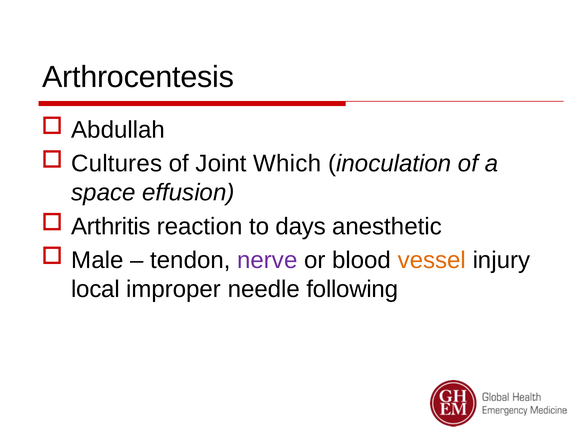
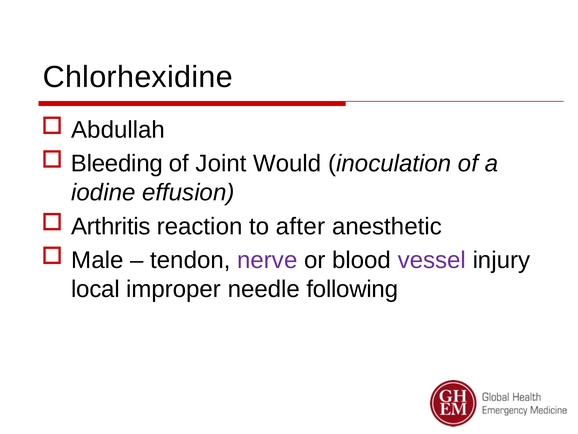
Arthrocentesis: Arthrocentesis -> Chlorhexidine
Cultures: Cultures -> Bleeding
Which: Which -> Would
space: space -> iodine
days: days -> after
vessel colour: orange -> purple
